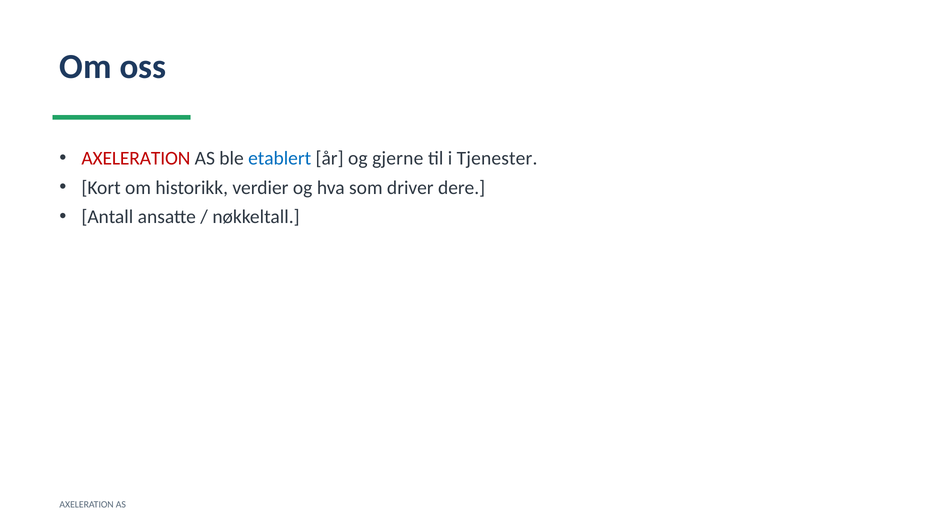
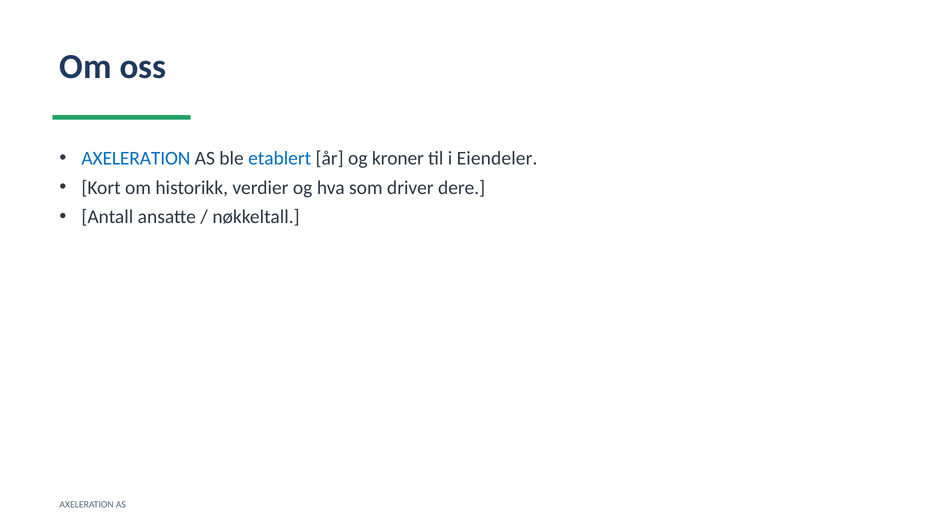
AXELERATION at (136, 158) colour: red -> blue
gjerne: gjerne -> kroner
Tjenester: Tjenester -> Eiendeler
